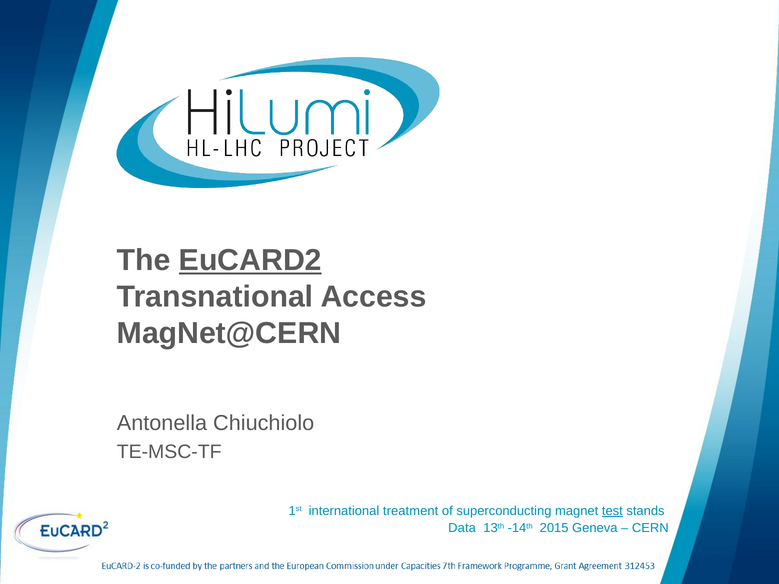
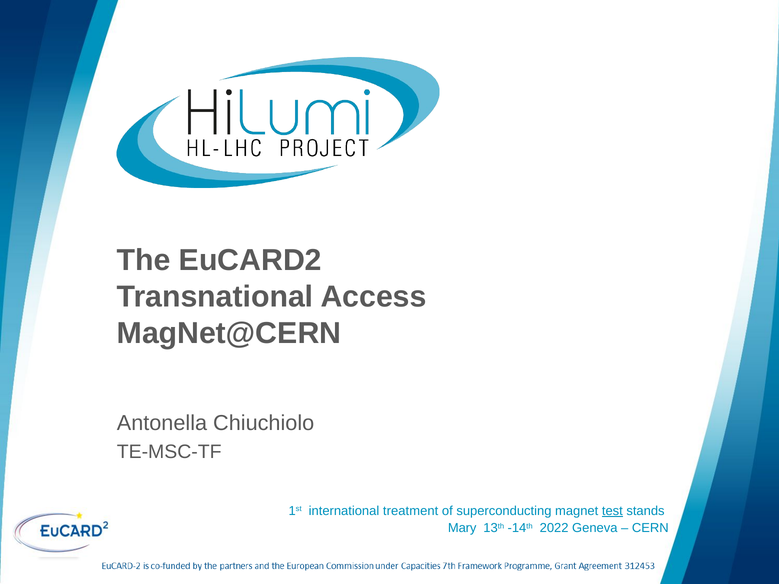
EuCARD2 underline: present -> none
Data: Data -> Mary
2015: 2015 -> 2022
